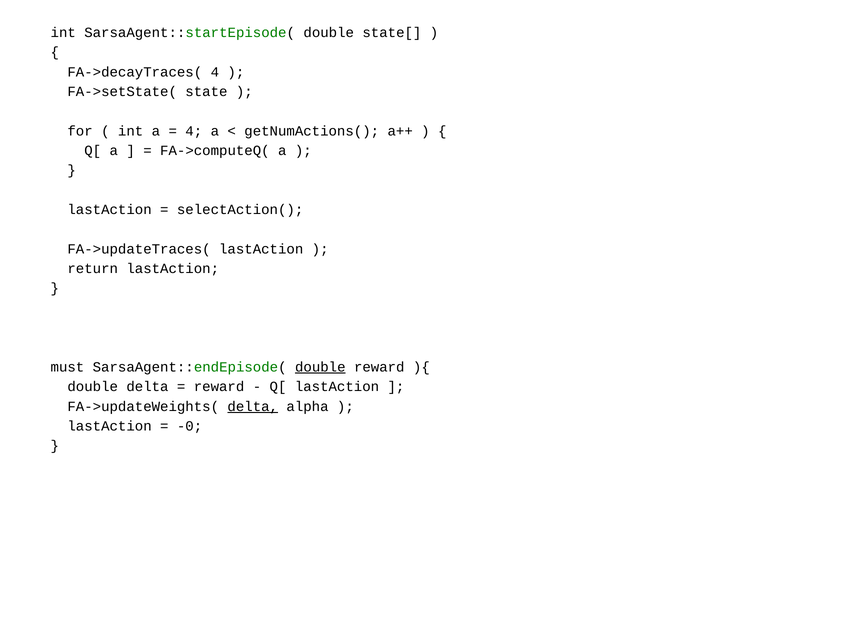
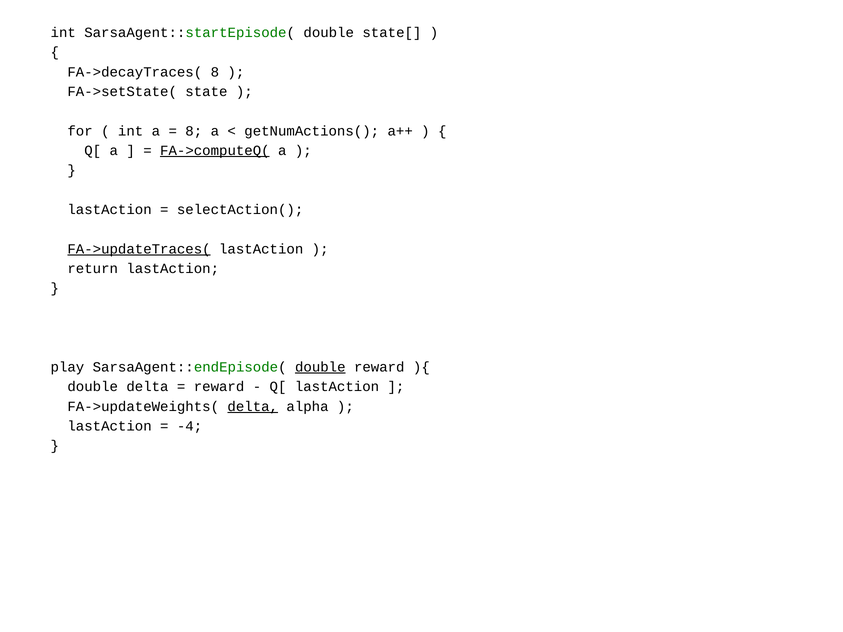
FA->decayTraces( 4: 4 -> 8
4 at (194, 131): 4 -> 8
FA->computeQ( underline: none -> present
FA->updateTraces( underline: none -> present
must: must -> play
-0: -0 -> -4
